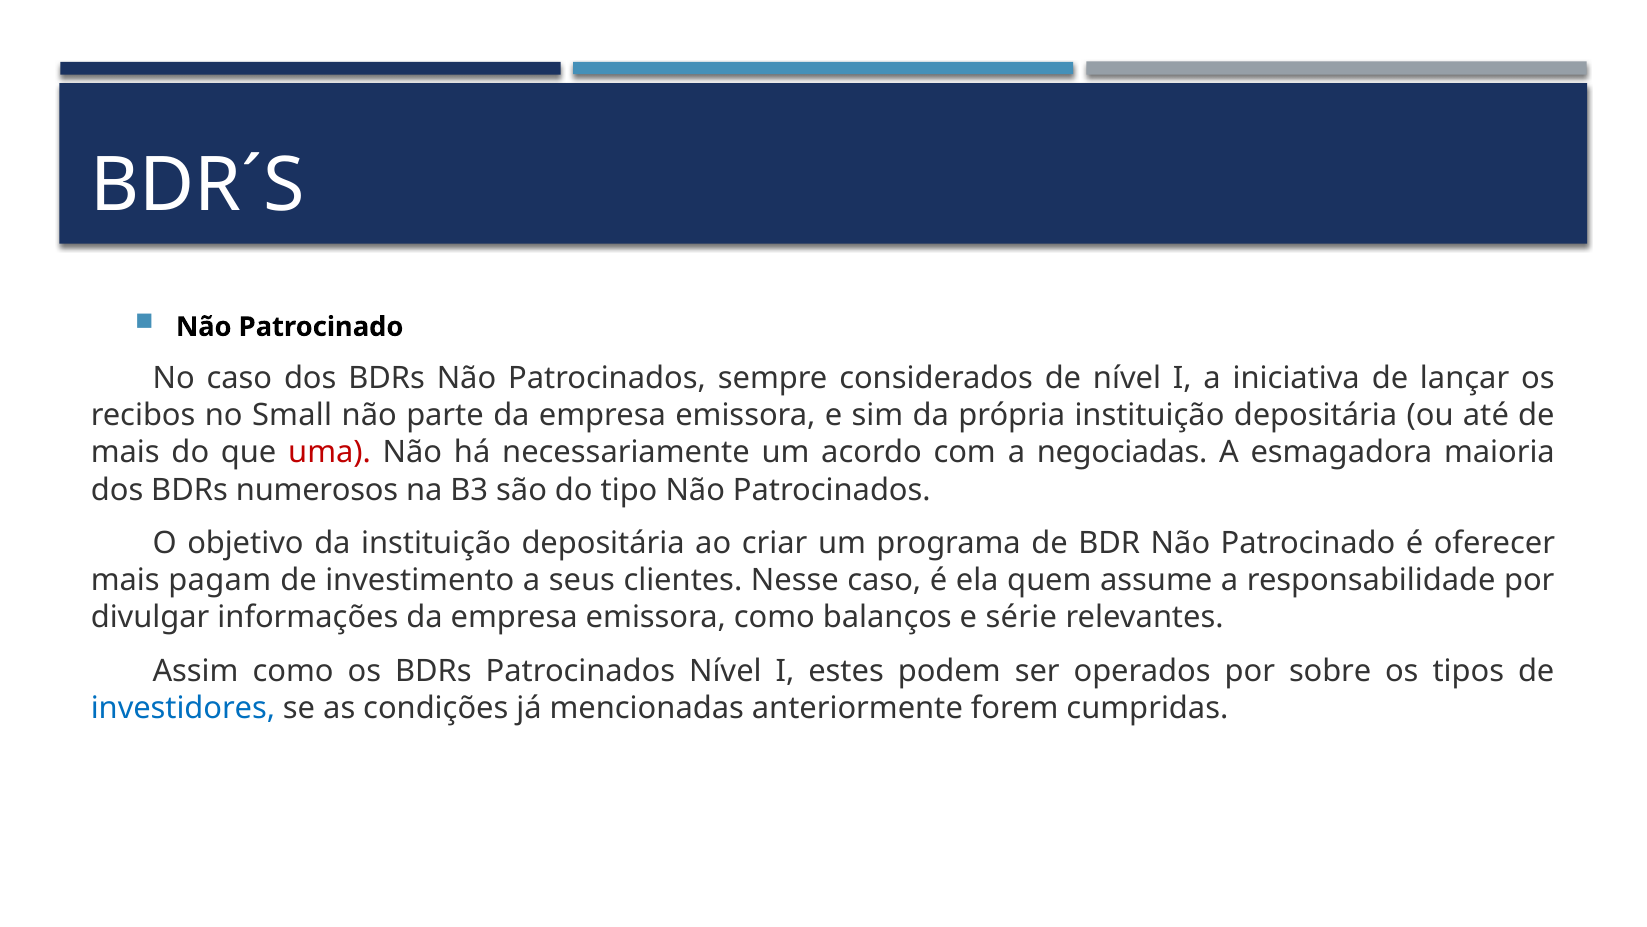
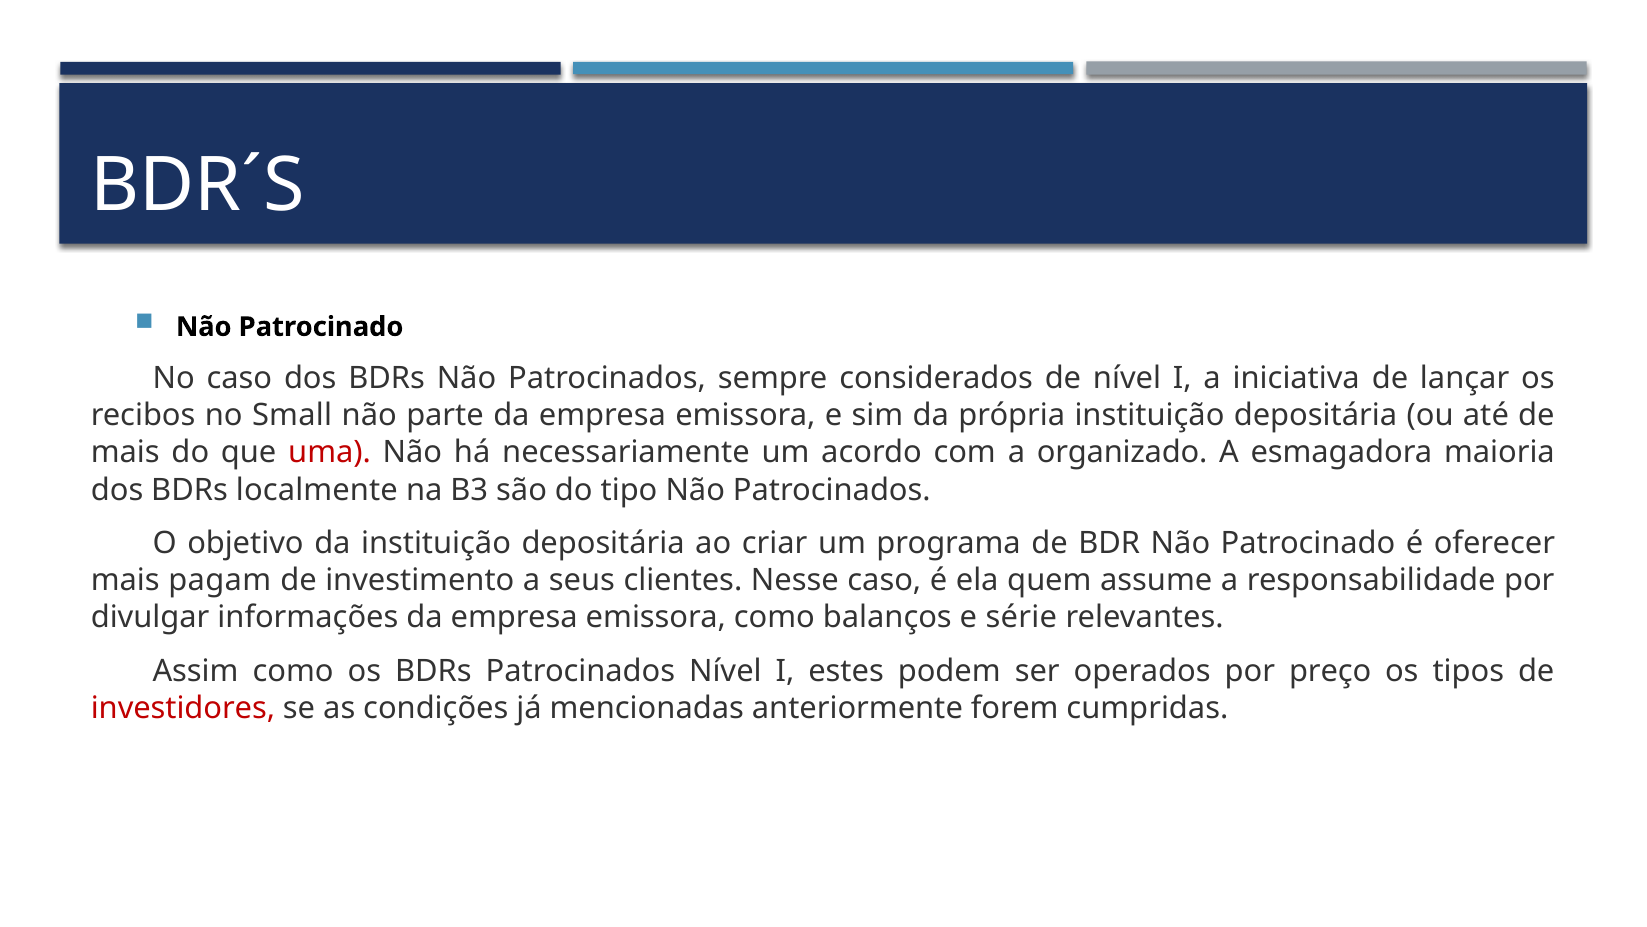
negociadas: negociadas -> organizado
numerosos: numerosos -> localmente
sobre: sobre -> preço
investidores colour: blue -> red
